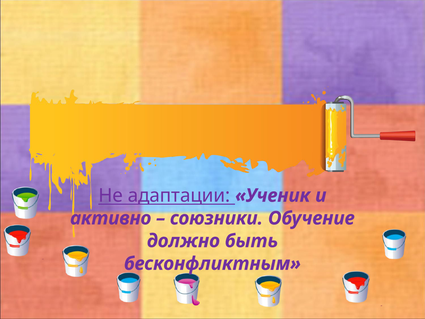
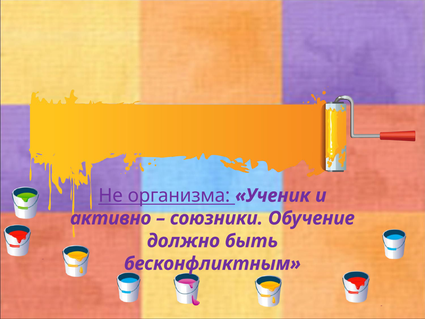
адаптации: адаптации -> организма
